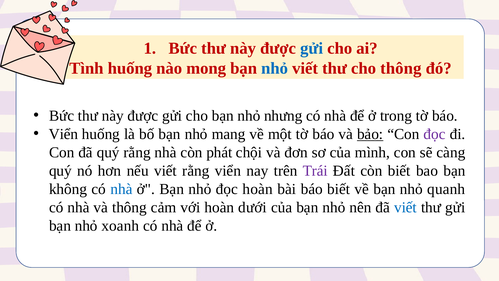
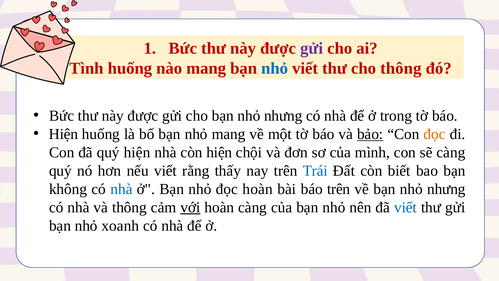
gửi at (312, 48) colour: blue -> purple
nào mong: mong -> mang
Viển at (63, 134): Viển -> Hiện
đọc at (435, 134) colour: purple -> orange
quý rằng: rằng -> hiện
còn phát: phát -> hiện
rằng viển: viển -> thấy
Trái colour: purple -> blue
báo biết: biết -> trên
về bạn nhỏ quanh: quanh -> nhưng
với underline: none -> present
hoàn dưới: dưới -> càng
